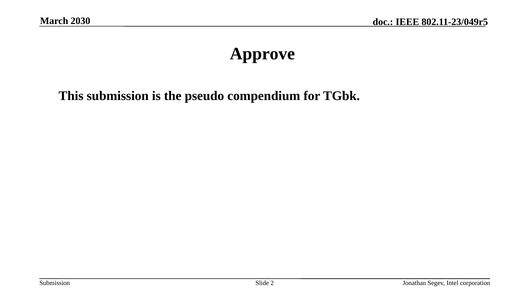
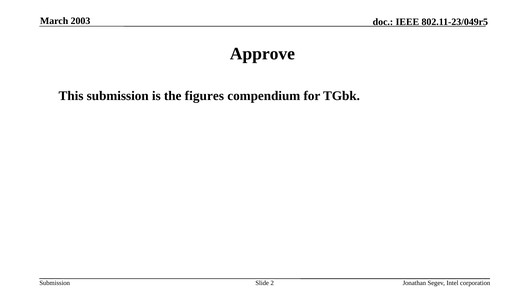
2030: 2030 -> 2003
pseudo: pseudo -> figures
